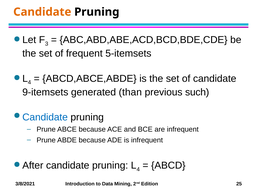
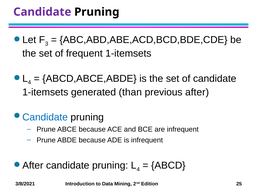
Candidate at (42, 12) colour: orange -> purple
frequent 5-itemsets: 5-itemsets -> 1-itemsets
9-itemsets at (45, 93): 9-itemsets -> 1-itemsets
previous such: such -> after
